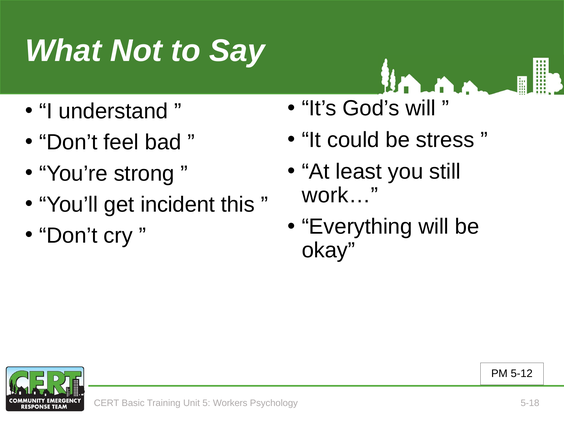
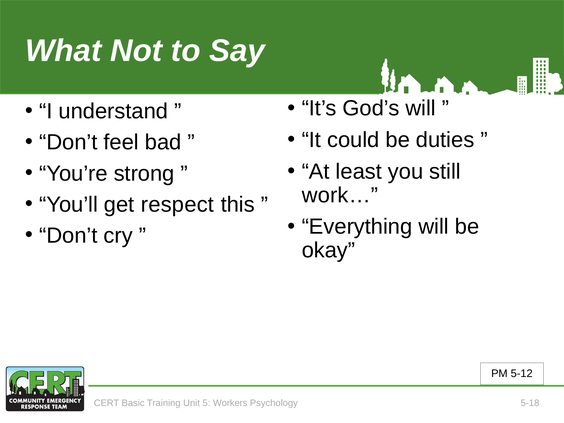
stress: stress -> duties
incident: incident -> respect
